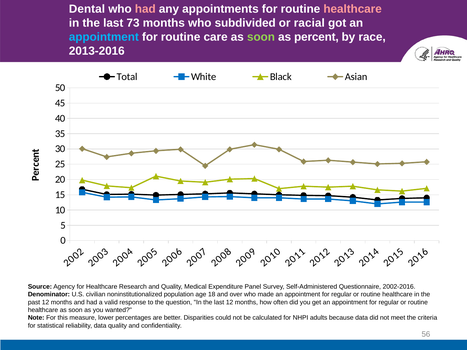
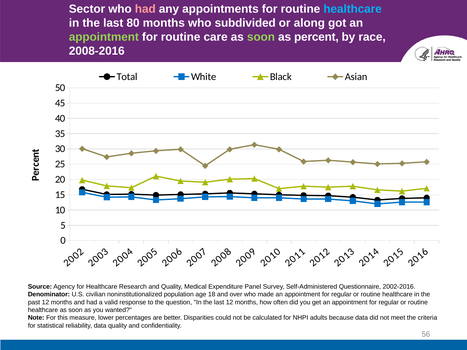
Dental: Dental -> Sector
healthcare at (353, 9) colour: pink -> light blue
73: 73 -> 80
racial: racial -> along
appointment at (104, 37) colour: light blue -> light green
2013-2016: 2013-2016 -> 2008-2016
